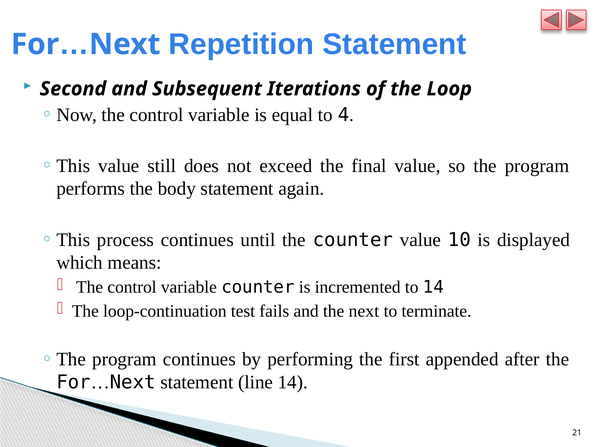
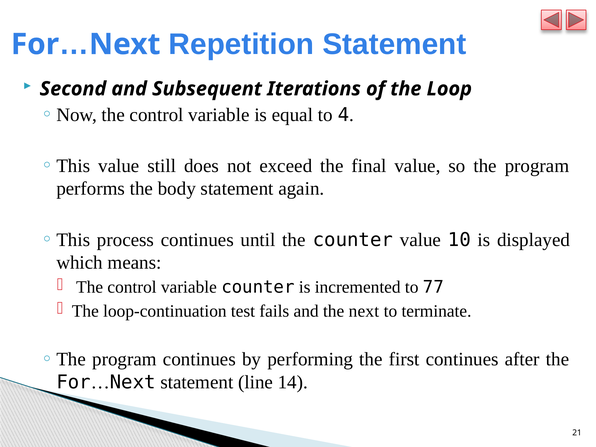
to 14: 14 -> 77
first appended: appended -> continues
